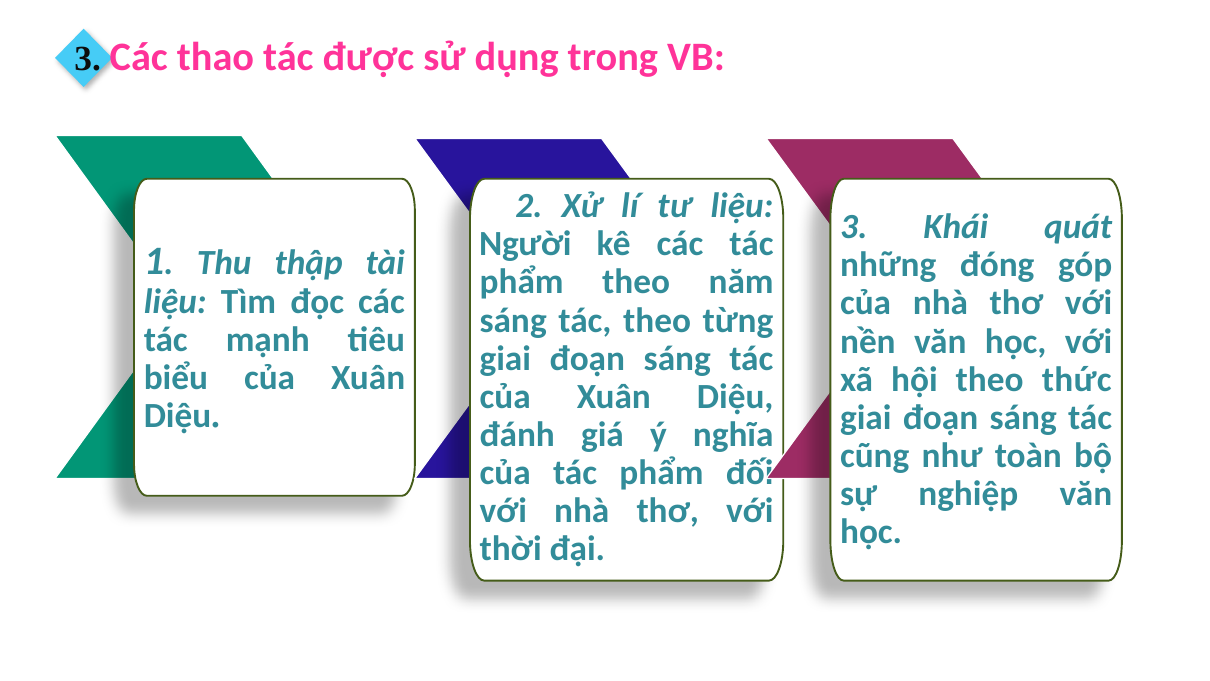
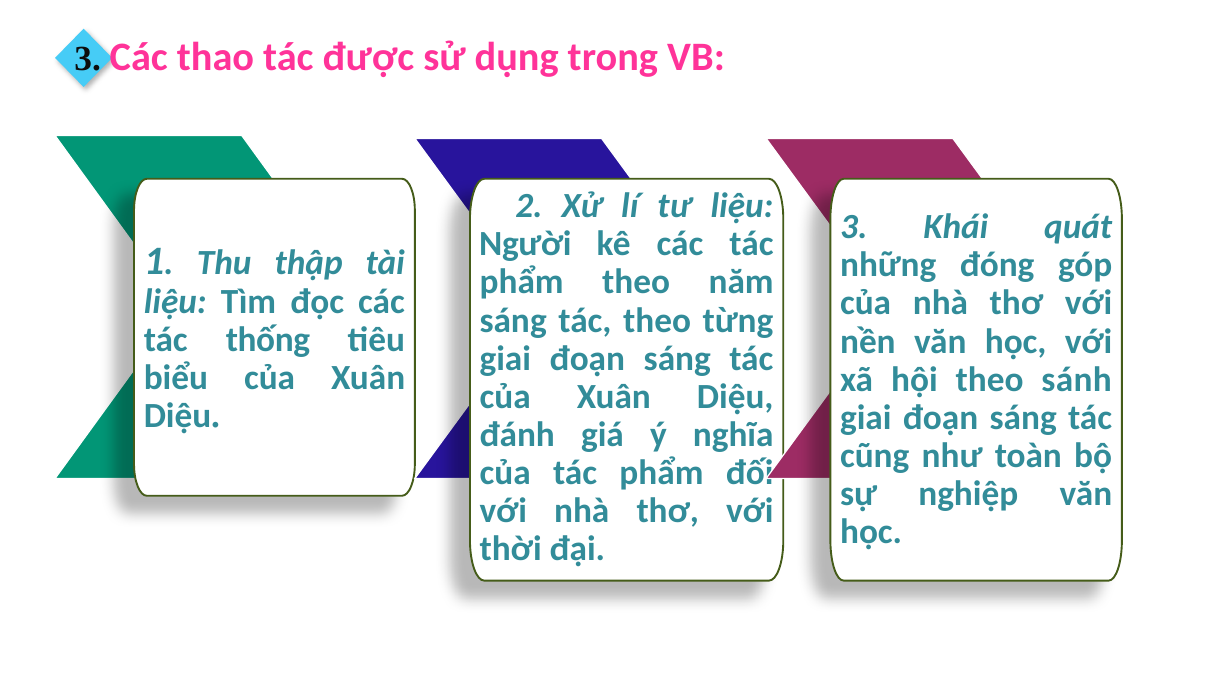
mạnh: mạnh -> thống
thức: thức -> sánh
